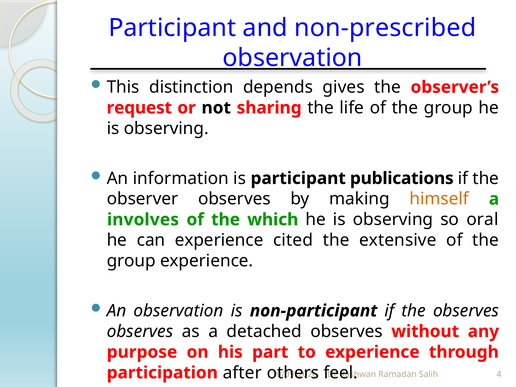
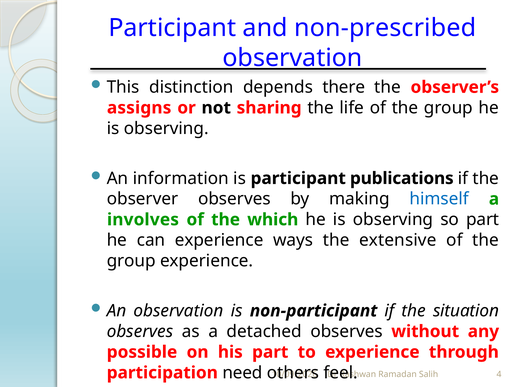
gives: gives -> there
request: request -> assigns
himself colour: orange -> blue
so oral: oral -> part
cited: cited -> ways
the observes: observes -> situation
purpose: purpose -> possible
after: after -> need
